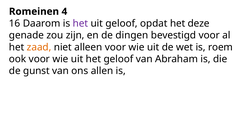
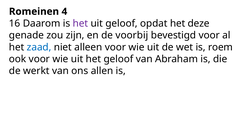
dingen: dingen -> voorbij
zaad colour: orange -> blue
gunst: gunst -> werkt
